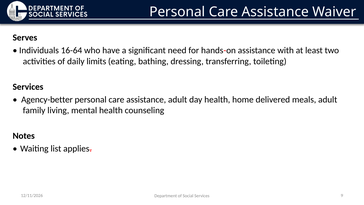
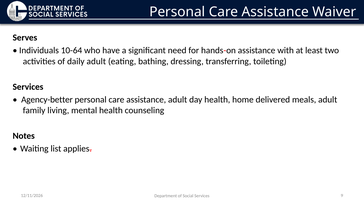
16-64: 16-64 -> 10-64
daily limits: limits -> adult
